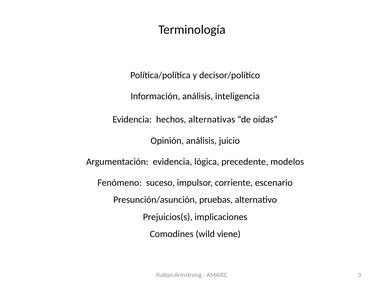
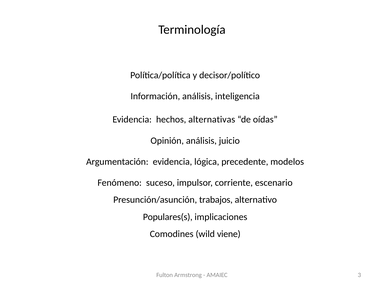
pruebas: pruebas -> trabajos
Prejuicios(s: Prejuicios(s -> Populares(s
